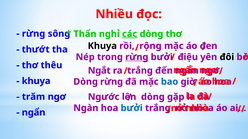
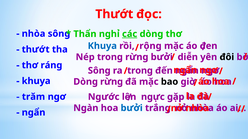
Nhiều at (114, 14): Nhiều -> Thướt
rừng at (34, 34): rừng -> nhòa
Khuya at (102, 46) colour: black -> blue
rừng at (137, 57) underline: present -> none
điệu: điệu -> diễn
thêu: thêu -> ráng
Ngắt at (99, 71): Ngắt -> Sông
ra trắng: trắng -> trong
bao colour: blue -> black
dòng at (153, 97): dòng -> ngực
